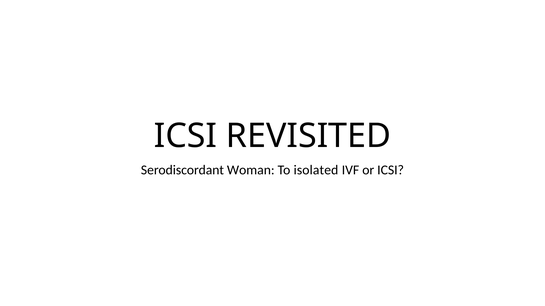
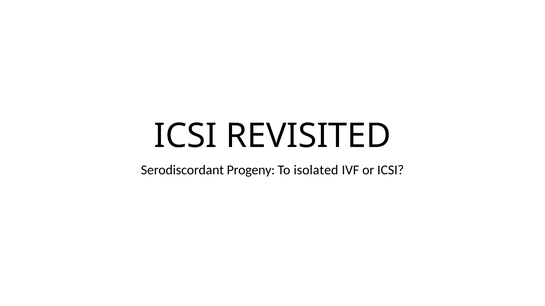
Woman: Woman -> Progeny
